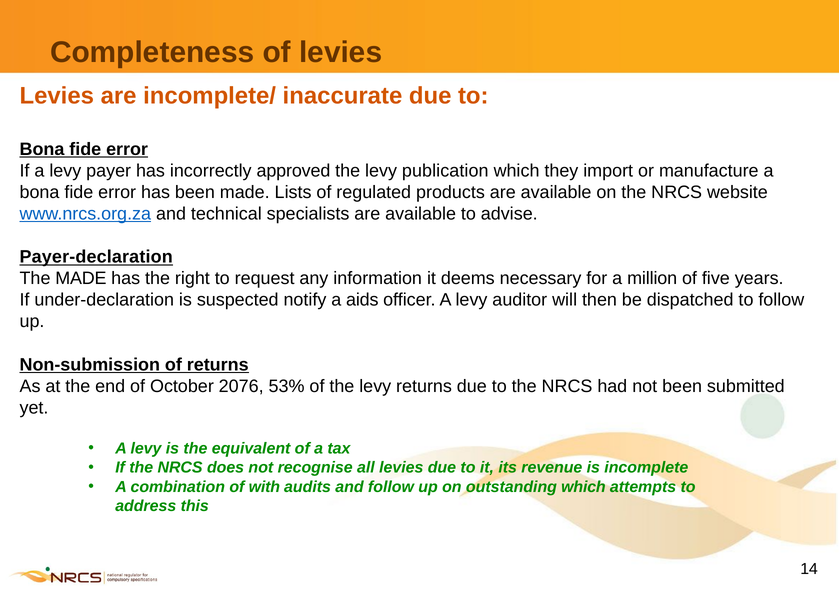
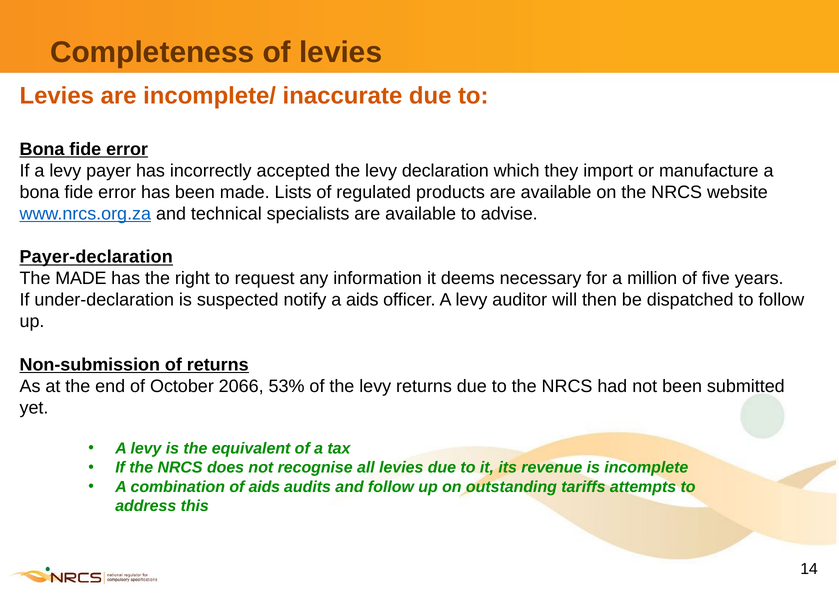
approved: approved -> accepted
publication: publication -> declaration
2076: 2076 -> 2066
of with: with -> aids
outstanding which: which -> tariffs
